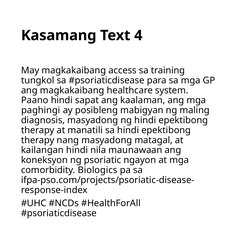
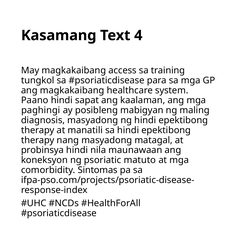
kailangan: kailangan -> probinsya
ngayon: ngayon -> matuto
Biologics: Biologics -> Sintomas
